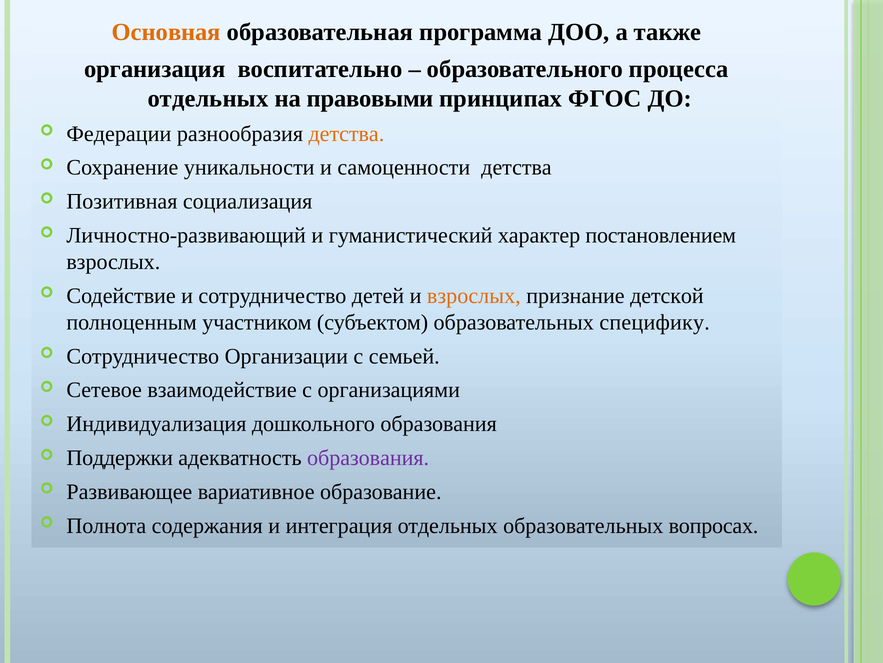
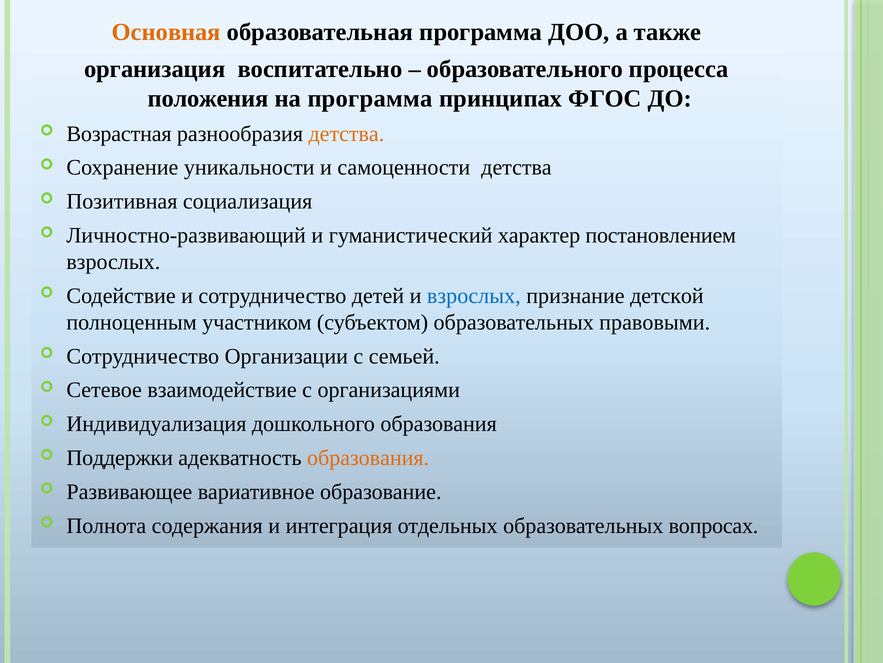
отдельных at (208, 98): отдельных -> положения
на правовыми: правовыми -> программа
Федерации: Федерации -> Возрастная
взрослых at (474, 296) colour: orange -> blue
специфику: специфику -> правовыми
образования at (368, 457) colour: purple -> orange
